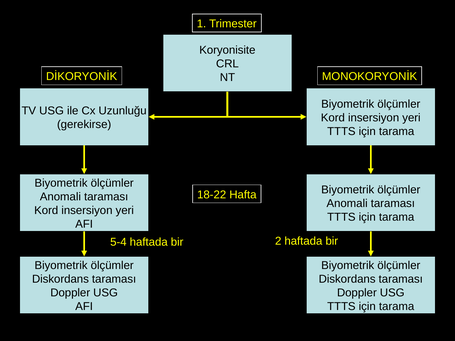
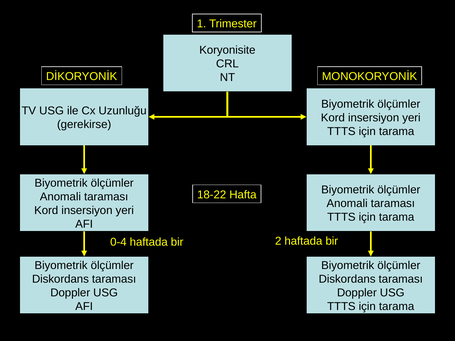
5-4: 5-4 -> 0-4
